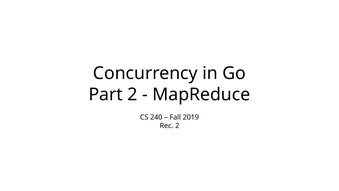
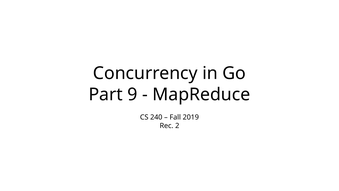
Part 2: 2 -> 9
